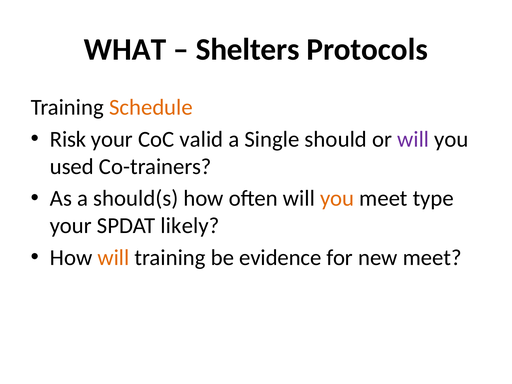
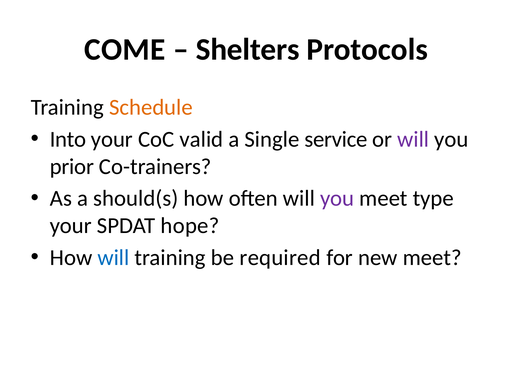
WHAT: WHAT -> COME
Risk: Risk -> Into
should: should -> service
used: used -> prior
you at (337, 198) colour: orange -> purple
likely: likely -> hope
will at (113, 258) colour: orange -> blue
evidence: evidence -> required
